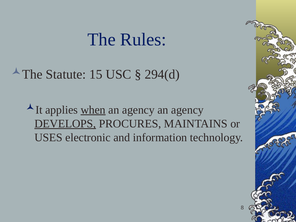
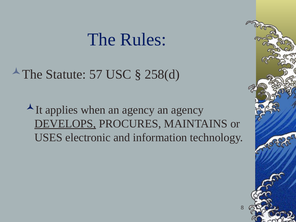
15: 15 -> 57
294(d: 294(d -> 258(d
when underline: present -> none
